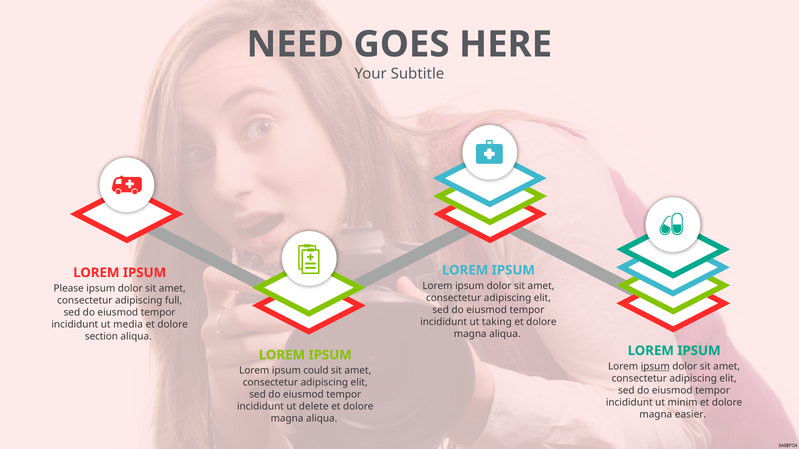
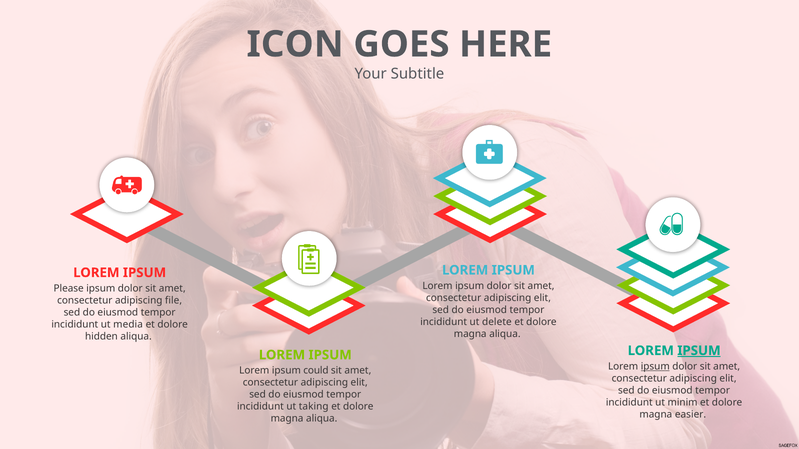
NEED: NEED -> ICON
full: full -> file
taking: taking -> delete
section: section -> hidden
IPSUM at (699, 351) underline: none -> present
delete: delete -> taking
